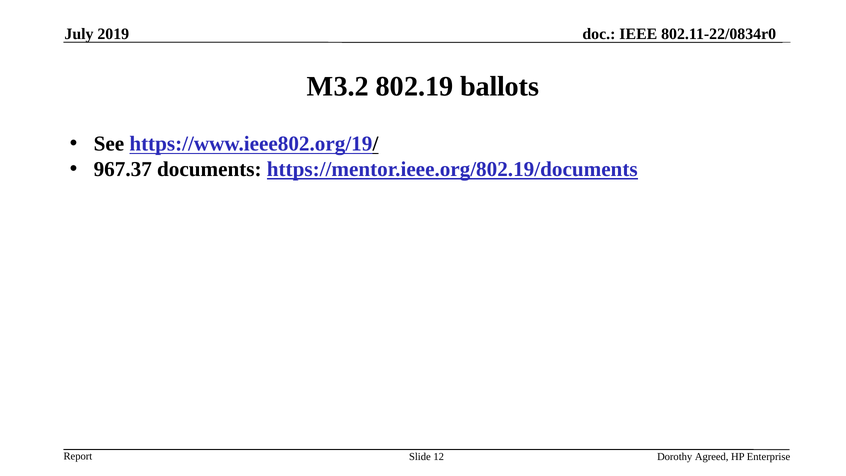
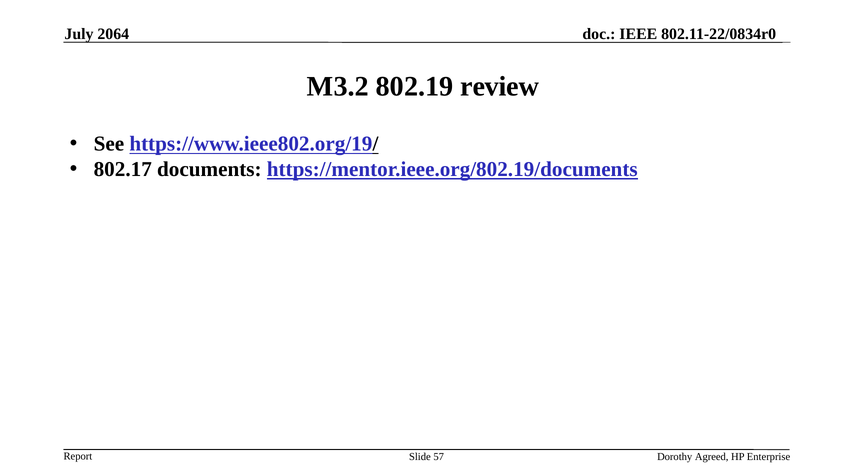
2019: 2019 -> 2064
ballots: ballots -> review
967.37: 967.37 -> 802.17
12: 12 -> 57
